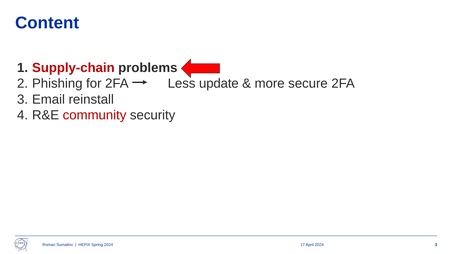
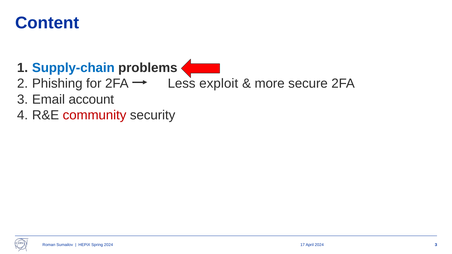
Supply-chain colour: red -> blue
update: update -> exploit
reinstall: reinstall -> account
